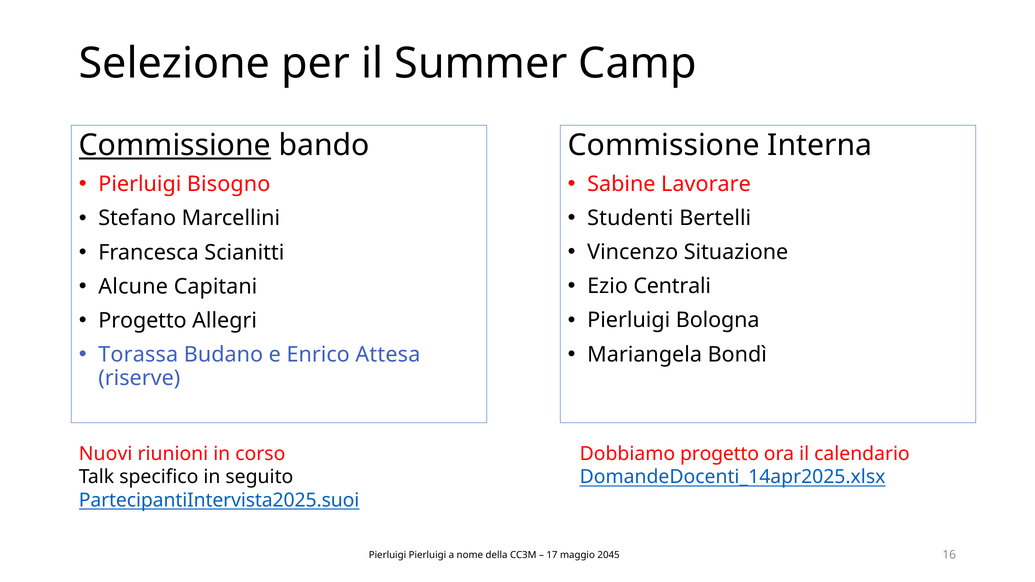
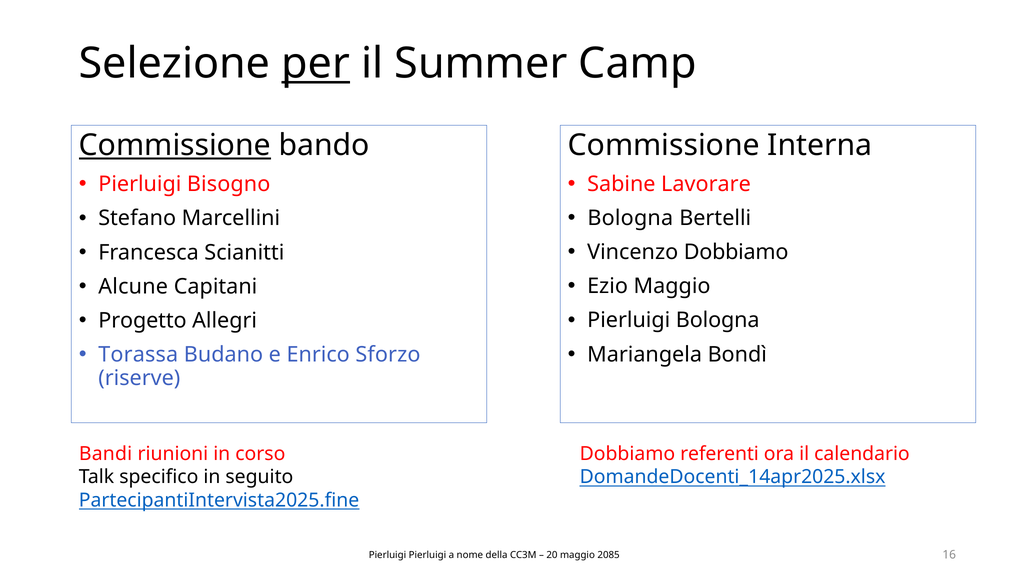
per underline: none -> present
Studenti at (630, 218): Studenti -> Bologna
Vincenzo Situazione: Situazione -> Dobbiamo
Ezio Centrali: Centrali -> Maggio
Attesa: Attesa -> Sforzo
Nuovi: Nuovi -> Bandi
Dobbiamo progetto: progetto -> referenti
PartecipantiIntervista2025.suoi: PartecipantiIntervista2025.suoi -> PartecipantiIntervista2025.fine
17: 17 -> 20
2045: 2045 -> 2085
